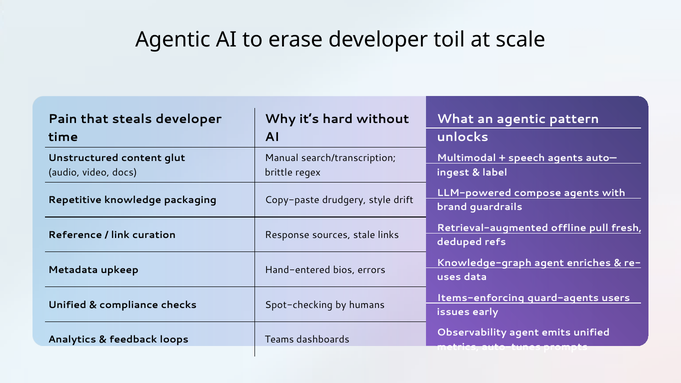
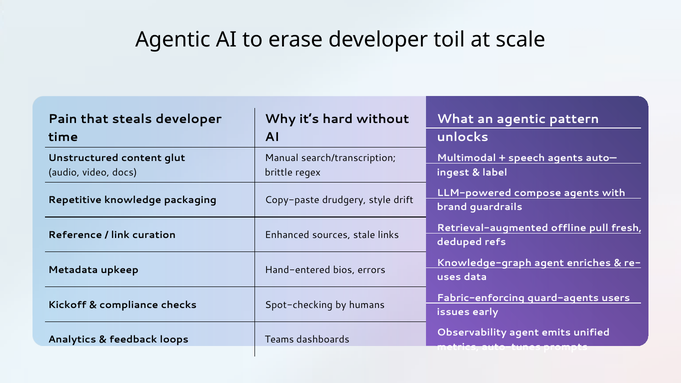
Response: Response -> Enhanced
Items-enforcing: Items-enforcing -> Fabric-enforcing
Unified at (67, 305): Unified -> Kickoff
